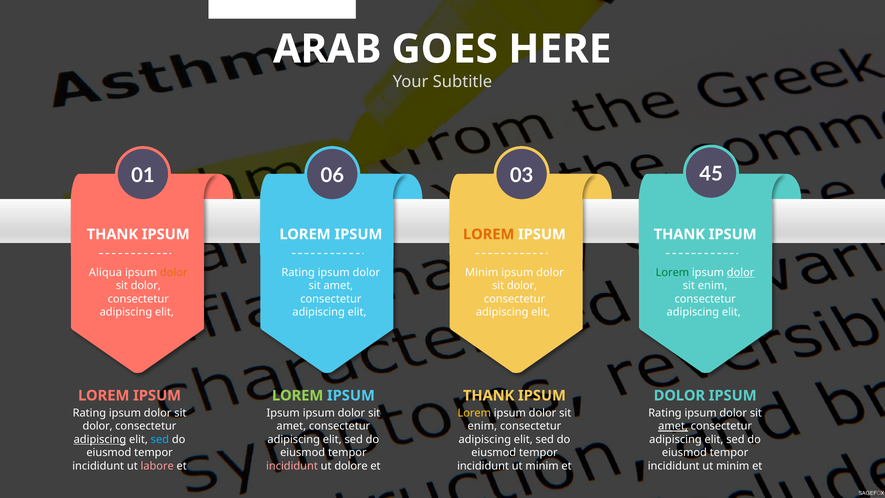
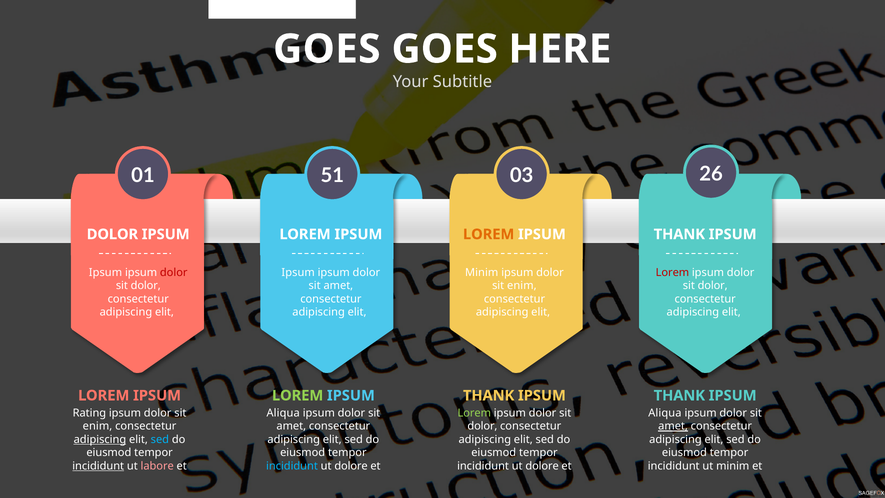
ARAB at (327, 49): ARAB -> GOES
06: 06 -> 51
45: 45 -> 26
THANK at (112, 234): THANK -> DOLOR
Aliqua at (105, 272): Aliqua -> Ipsum
dolor at (174, 272) colour: orange -> red
Rating at (298, 272): Rating -> Ipsum
Lorem at (672, 272) colour: green -> red
dolor at (741, 272) underline: present -> none
dolor at (522, 286): dolor -> enim
enim at (713, 286): enim -> dolor
DOLOR at (679, 395): DOLOR -> THANK
Ipsum at (283, 413): Ipsum -> Aliqua
Lorem at (474, 413) colour: yellow -> light green
Rating at (665, 413): Rating -> Aliqua
dolor at (98, 426): dolor -> enim
enim at (482, 426): enim -> dolor
incididunt at (98, 466) underline: none -> present
incididunt at (292, 466) colour: pink -> light blue
minim at (542, 466): minim -> dolore
